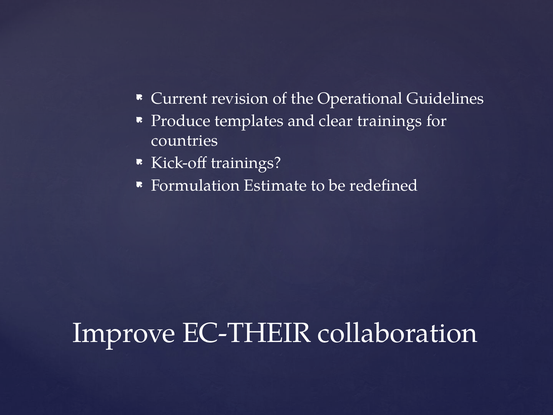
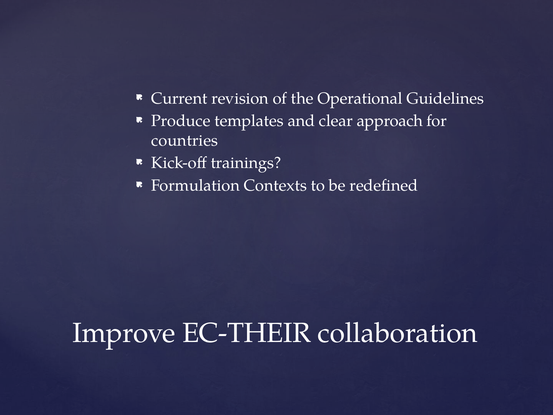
clear trainings: trainings -> approach
Estimate: Estimate -> Contexts
